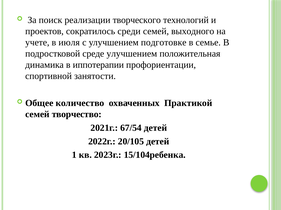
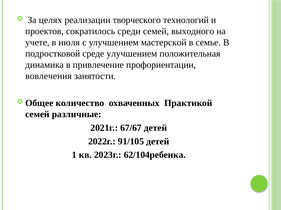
поиск: поиск -> целях
подготовке: подготовке -> мастерской
иппотерапии: иппотерапии -> привлечение
спортивной: спортивной -> вовлечения
творчество: творчество -> различные
67/54: 67/54 -> 67/67
20/105: 20/105 -> 91/105
15/104ребенка: 15/104ребенка -> 62/104ребенка
